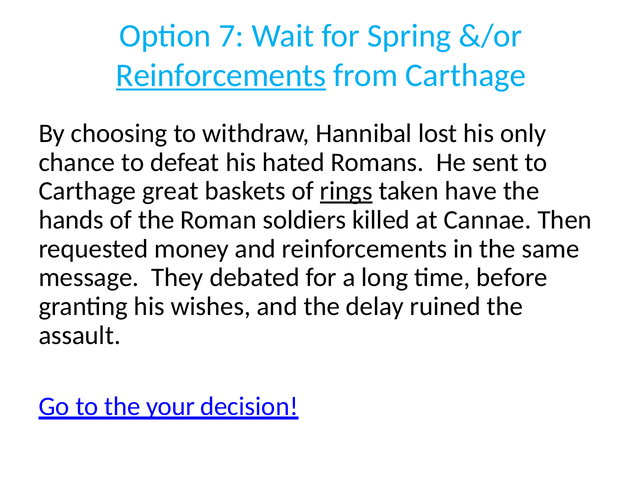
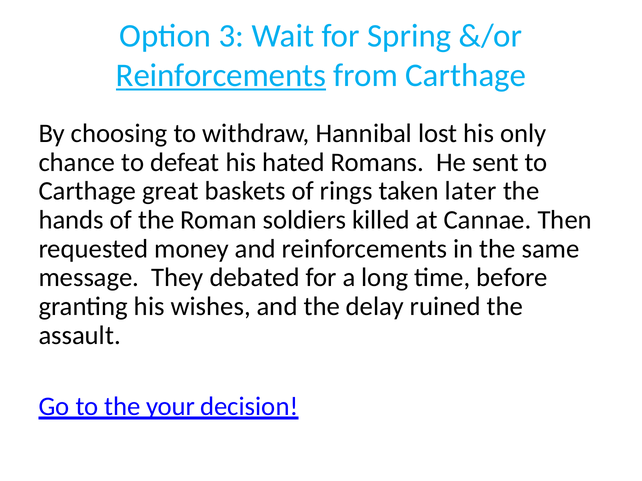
7: 7 -> 3
rings underline: present -> none
have: have -> later
